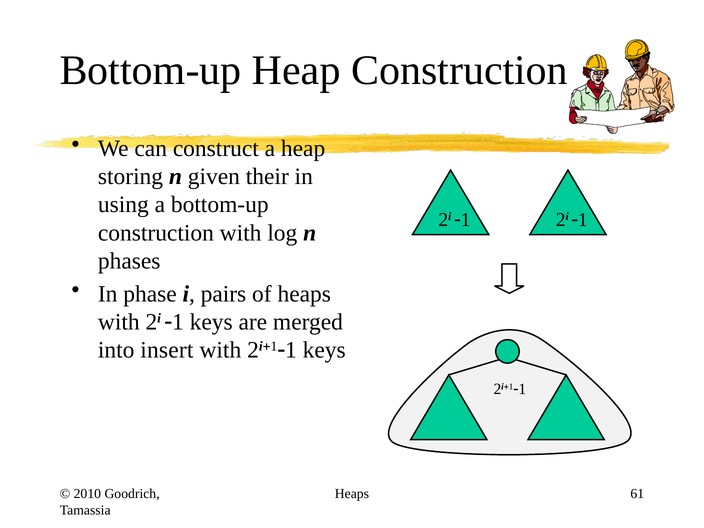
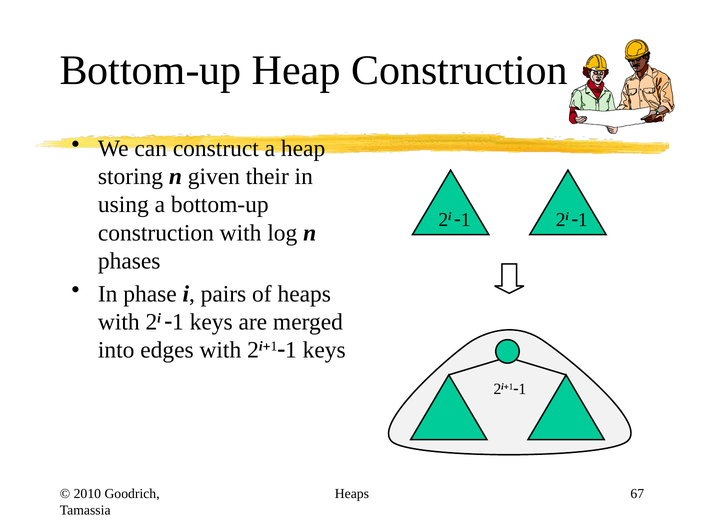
insert: insert -> edges
61: 61 -> 67
